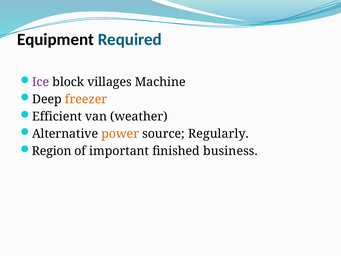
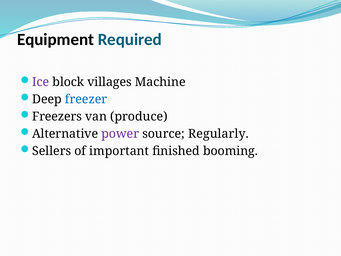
freezer colour: orange -> blue
Efficient: Efficient -> Freezers
weather: weather -> produce
power colour: orange -> purple
Region: Region -> Sellers
business: business -> booming
